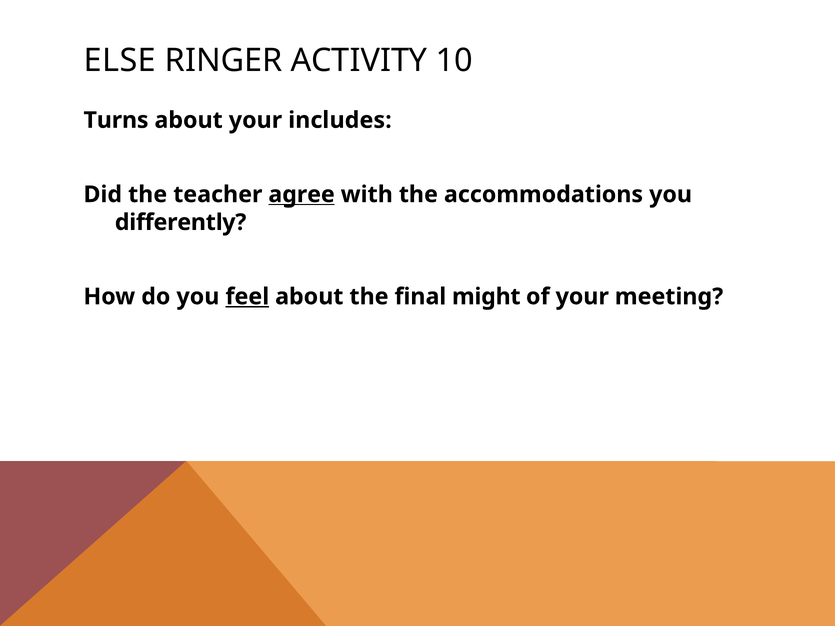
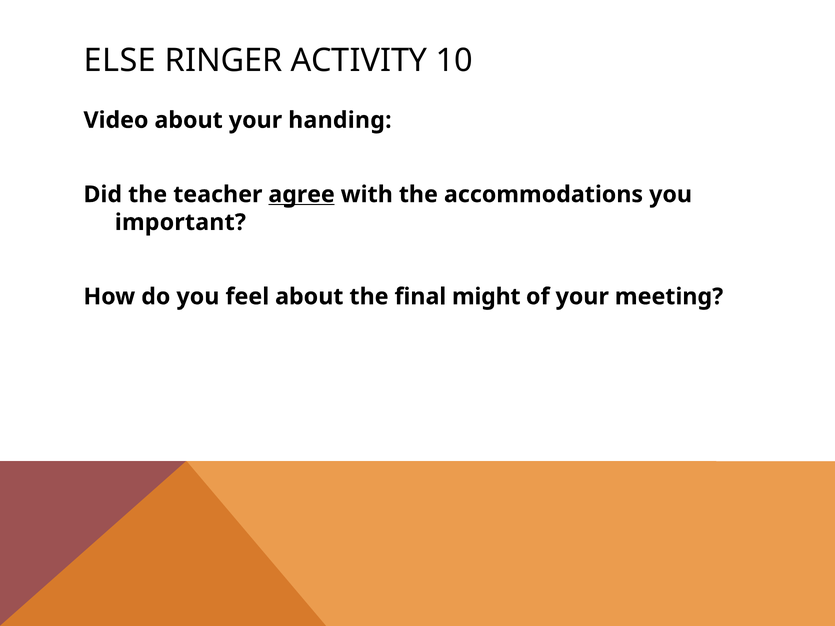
Turns: Turns -> Video
includes: includes -> handing
differently: differently -> important
feel underline: present -> none
